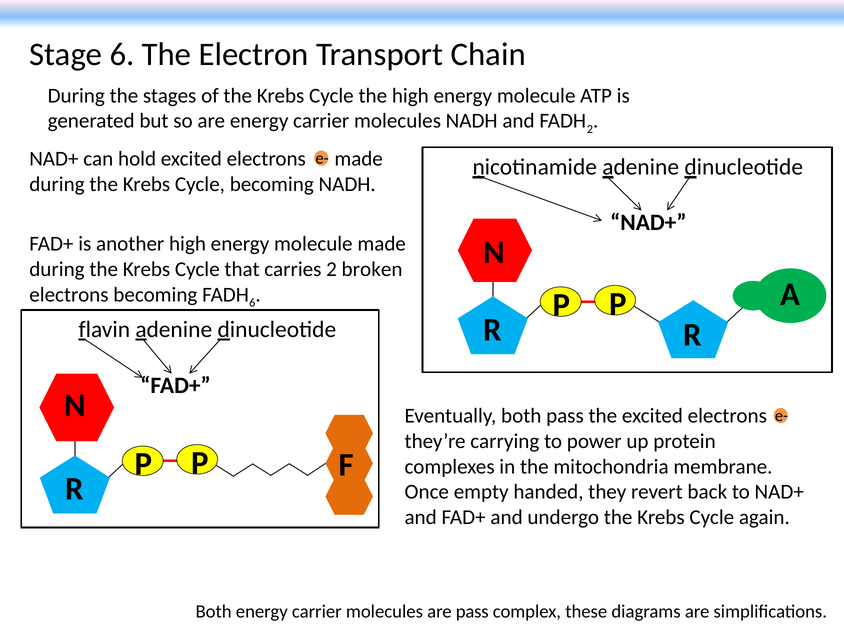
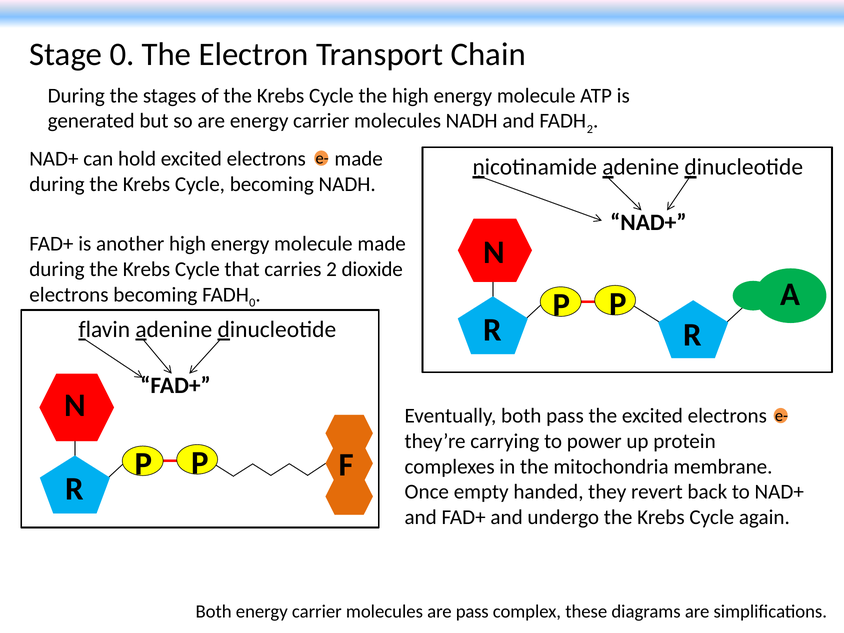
Stage 6: 6 -> 0
broken: broken -> dioxide
6 at (252, 303): 6 -> 0
